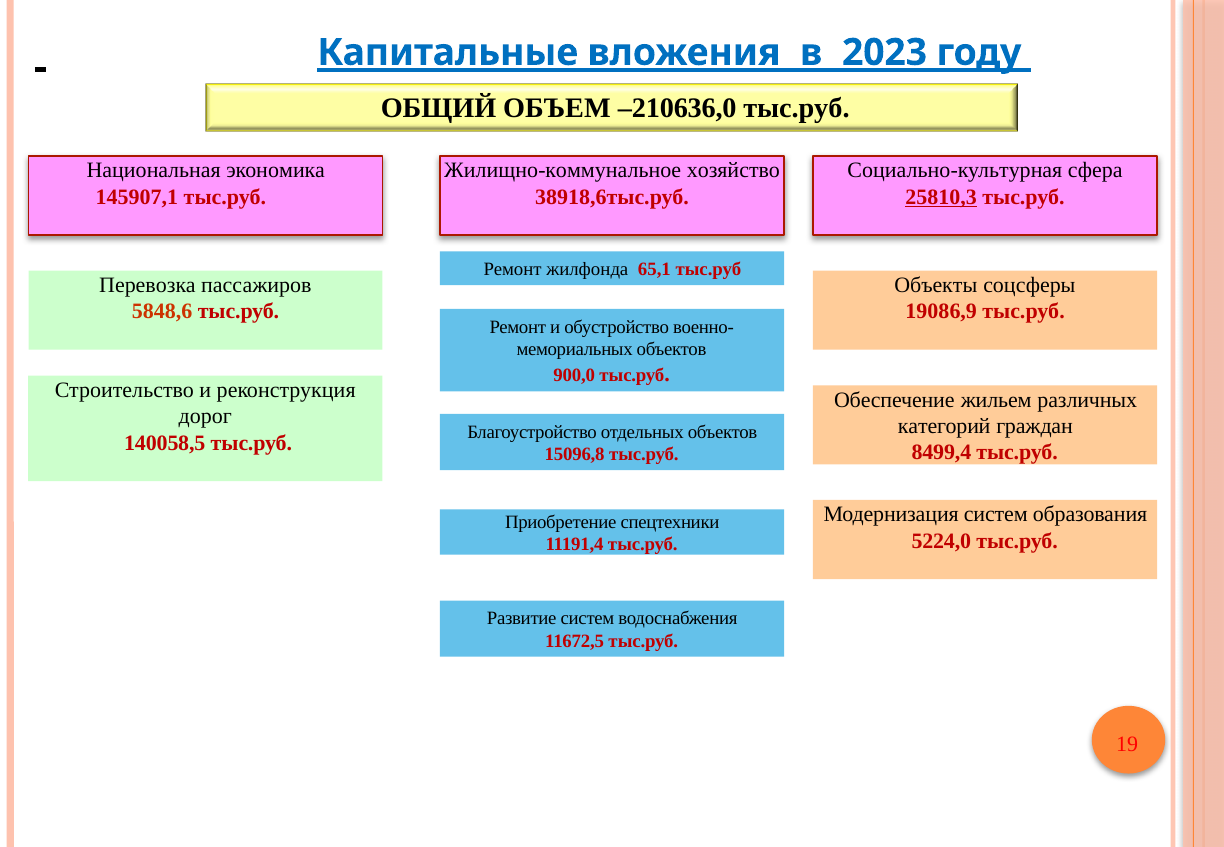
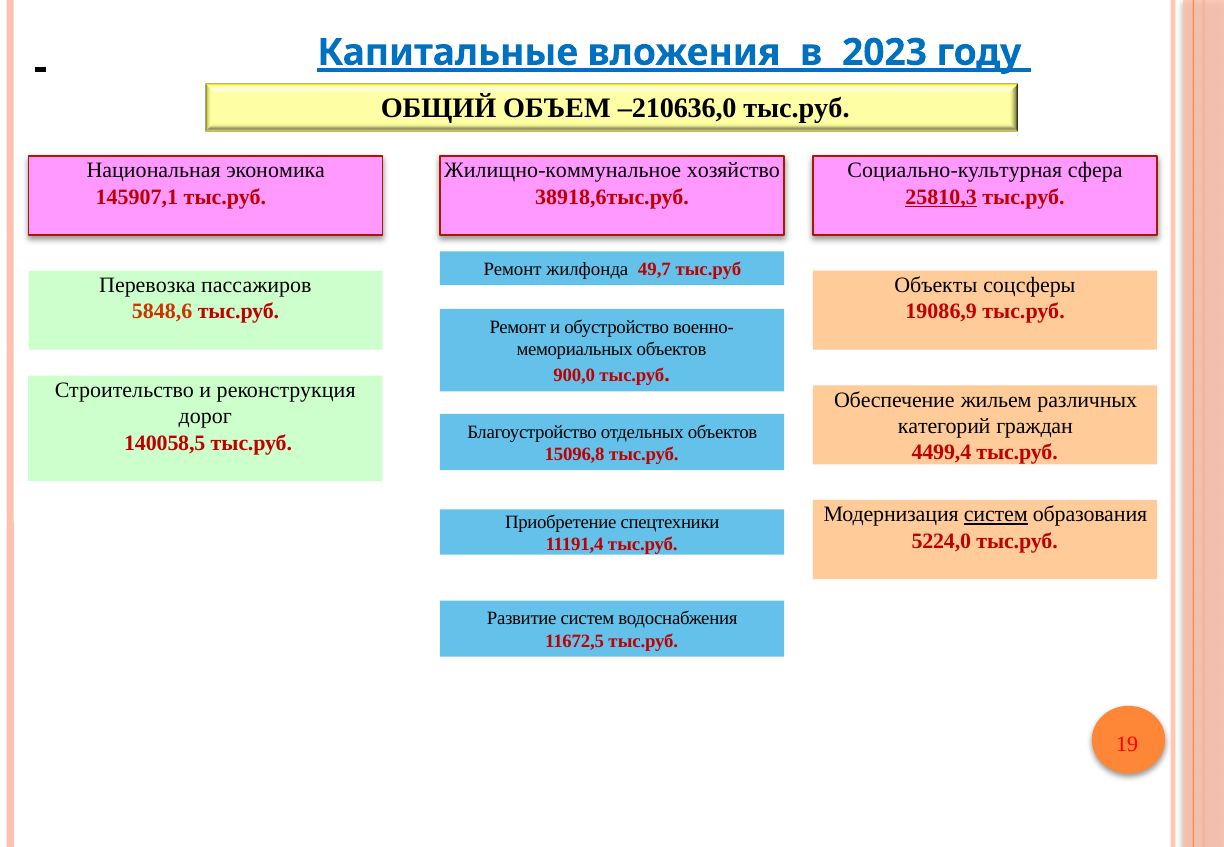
65,1: 65,1 -> 49,7
8499,4: 8499,4 -> 4499,4
систем at (996, 515) underline: none -> present
